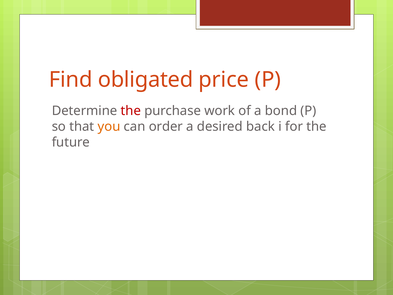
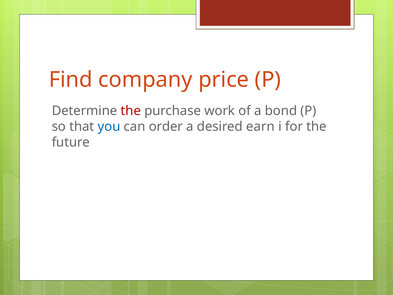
obligated: obligated -> company
you colour: orange -> blue
back: back -> earn
